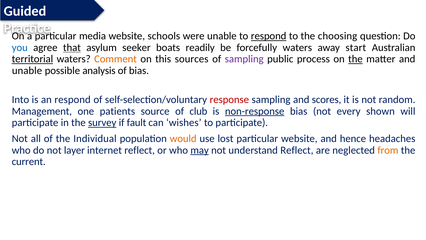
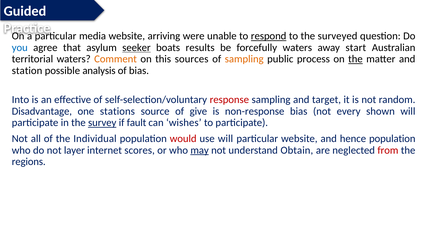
schools: schools -> arriving
choosing: choosing -> surveyed
that underline: present -> none
seeker underline: none -> present
readily: readily -> results
territorial underline: present -> none
sampling at (244, 59) colour: purple -> orange
unable at (27, 71): unable -> station
an respond: respond -> effective
scores: scores -> target
Management: Management -> Disadvantage
patients: patients -> stations
club: club -> give
non-response underline: present -> none
would colour: orange -> red
use lost: lost -> will
hence headaches: headaches -> population
internet reflect: reflect -> scores
understand Reflect: Reflect -> Obtain
from colour: orange -> red
current: current -> regions
